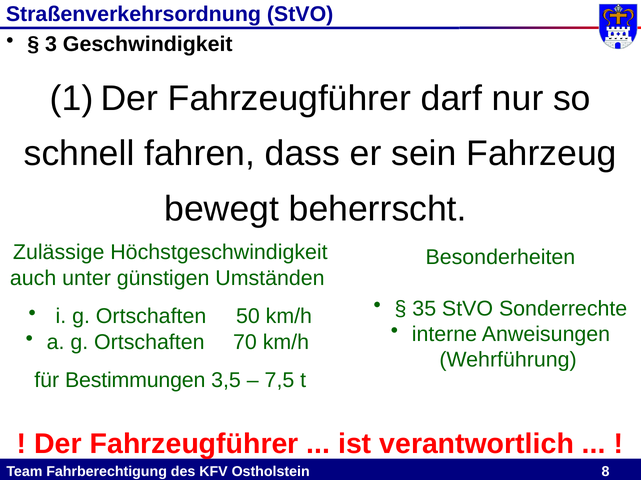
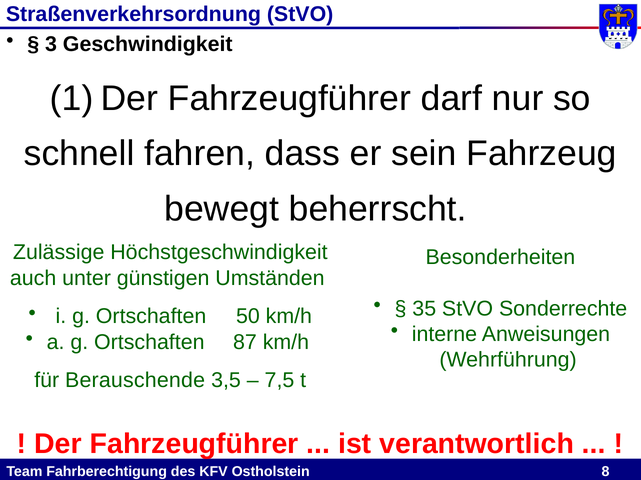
70: 70 -> 87
Bestimmungen: Bestimmungen -> Berauschende
